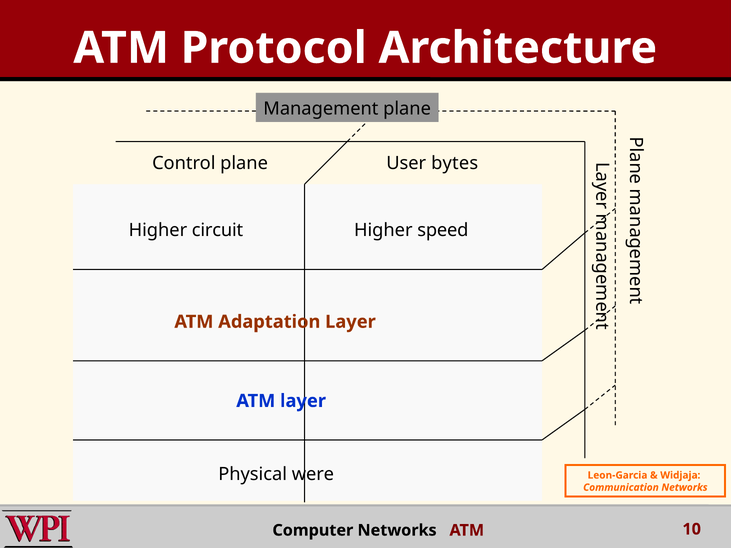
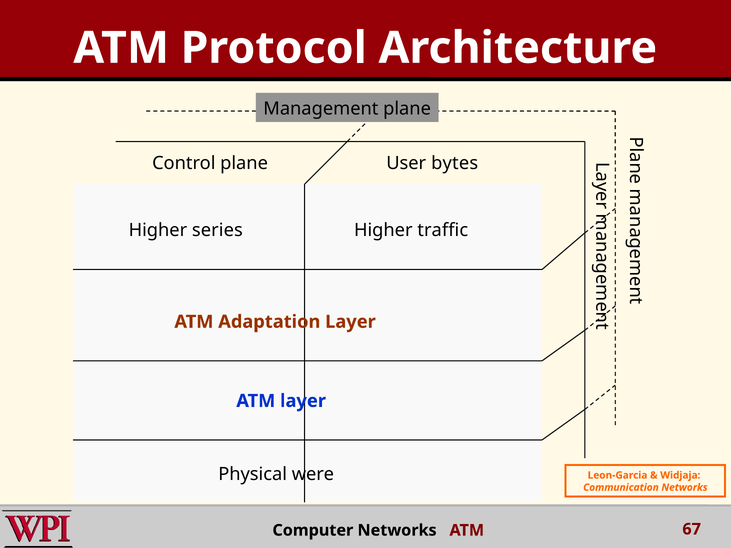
circuit: circuit -> series
speed: speed -> traffic
10: 10 -> 67
